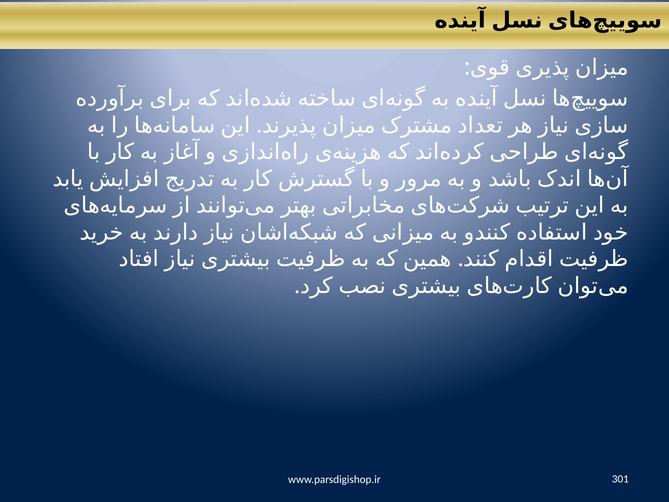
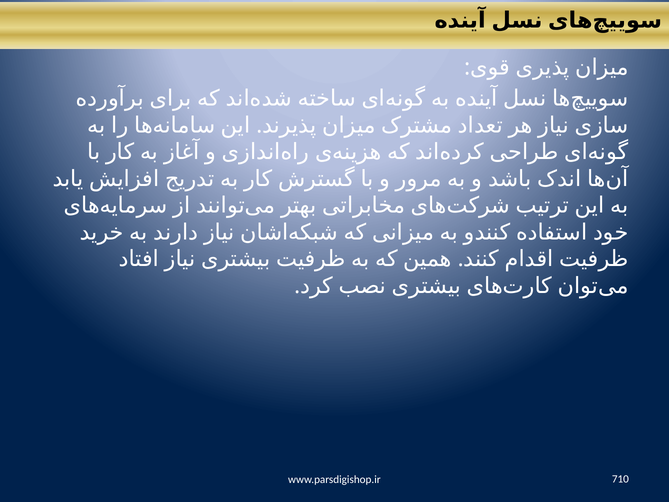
301: 301 -> 710
